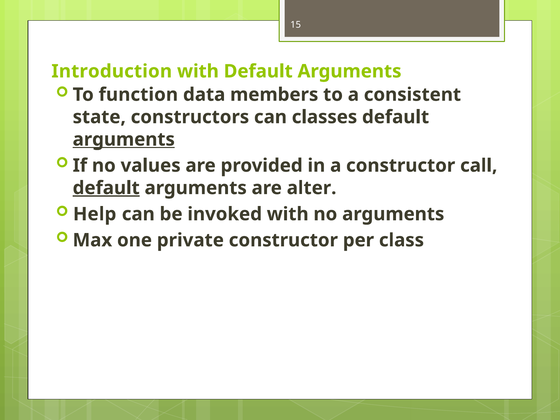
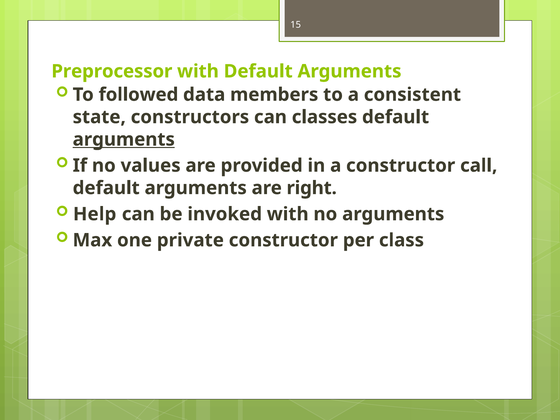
Introduction: Introduction -> Preprocessor
function: function -> followed
default at (106, 188) underline: present -> none
alter: alter -> right
